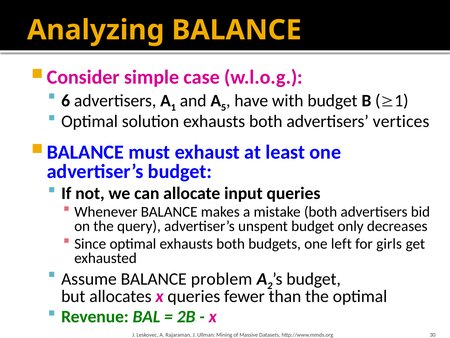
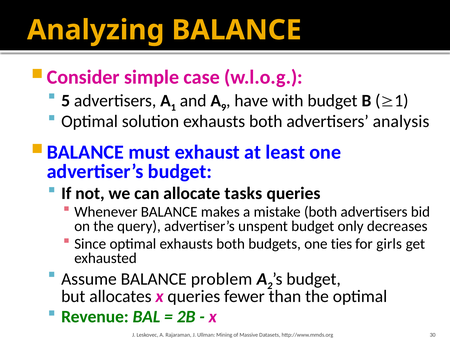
6: 6 -> 5
5: 5 -> 9
vertices: vertices -> analysis
input: input -> tasks
left: left -> ties
